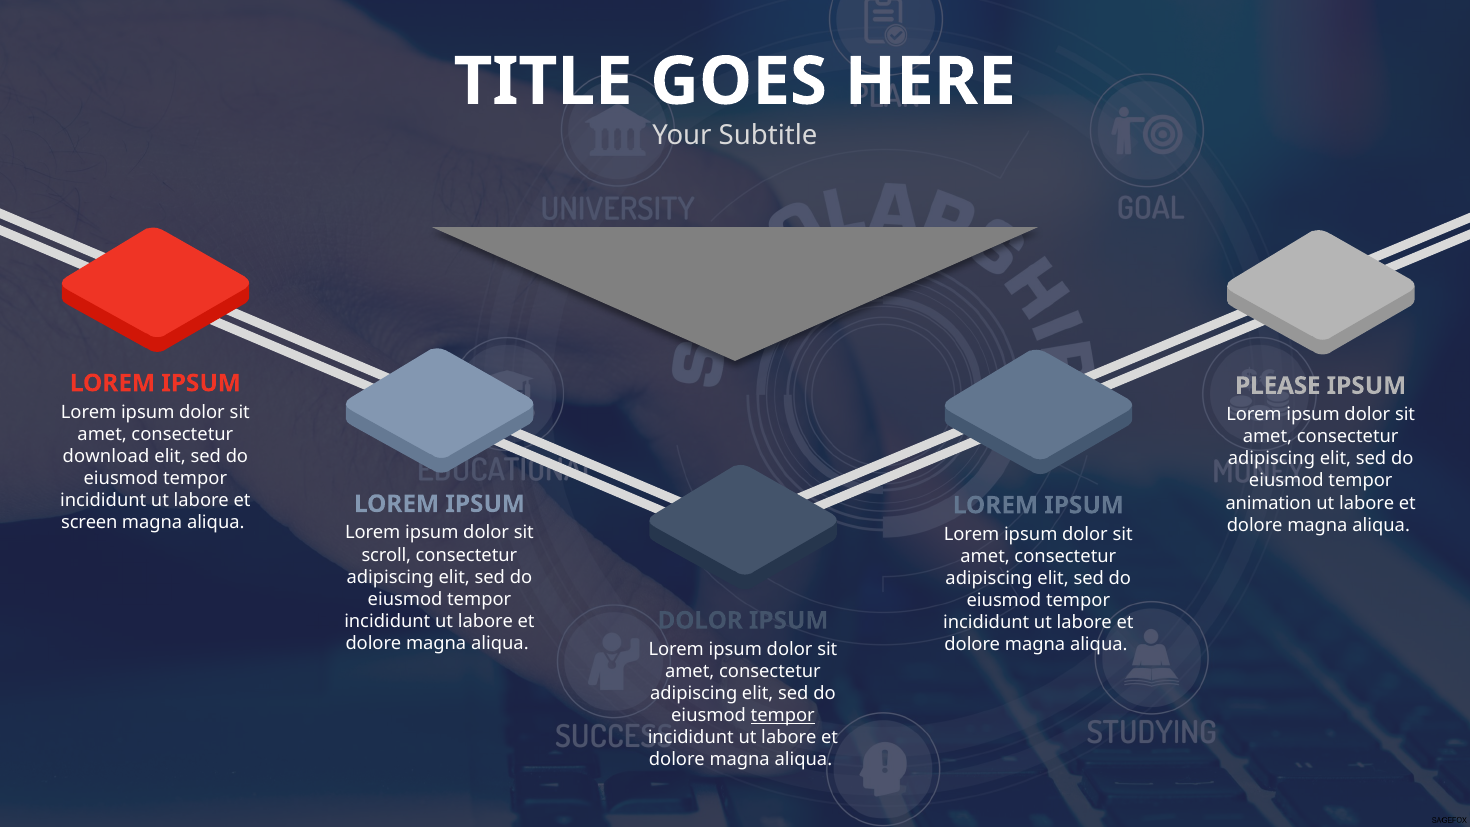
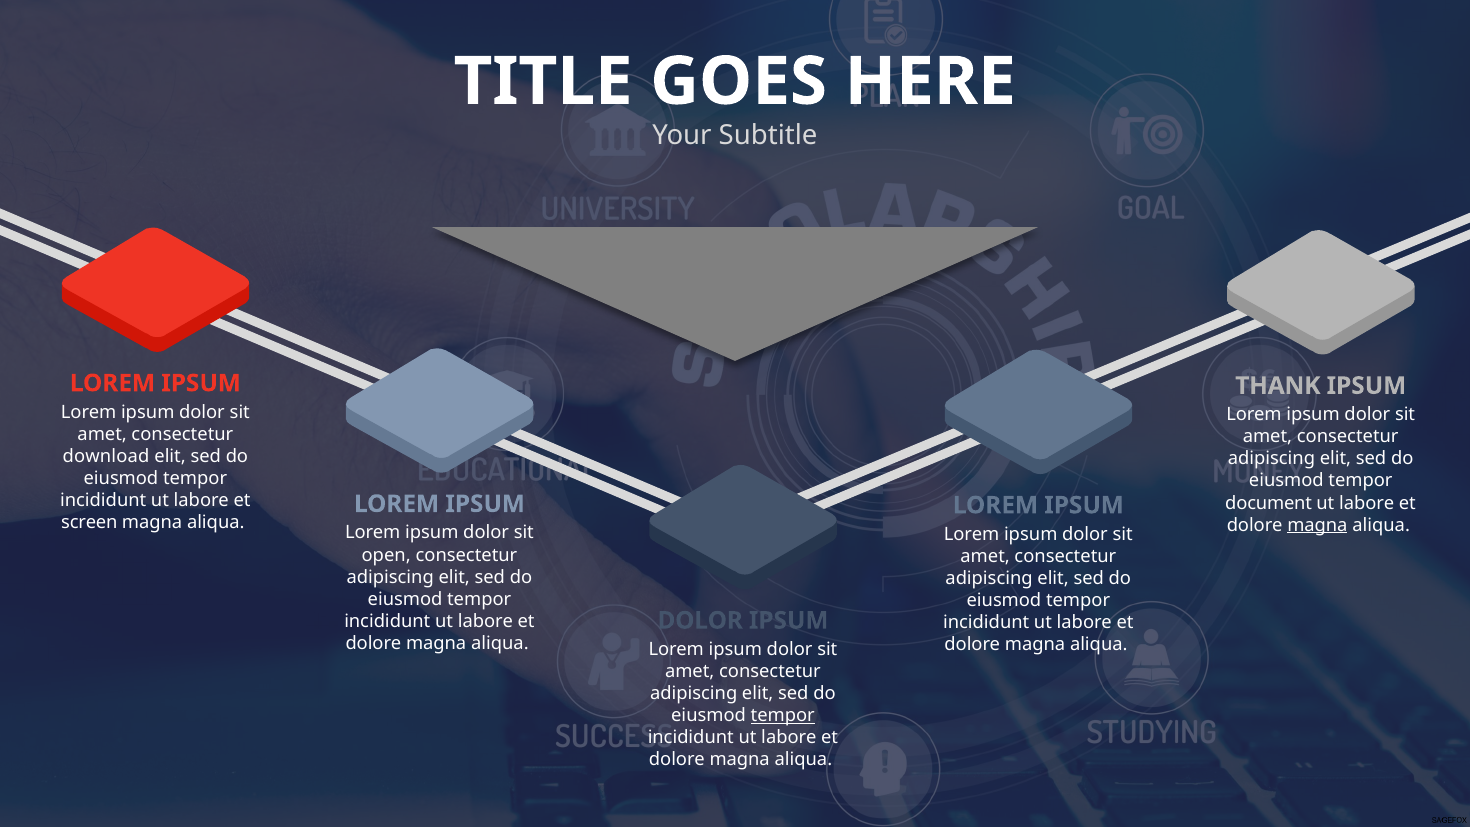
PLEASE: PLEASE -> THANK
animation: animation -> document
magna at (1317, 525) underline: none -> present
scroll: scroll -> open
